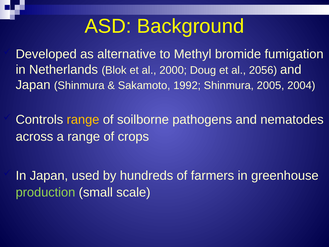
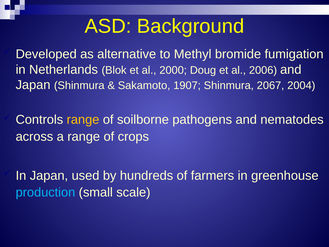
2056: 2056 -> 2006
1992: 1992 -> 1907
2005: 2005 -> 2067
production colour: light green -> light blue
